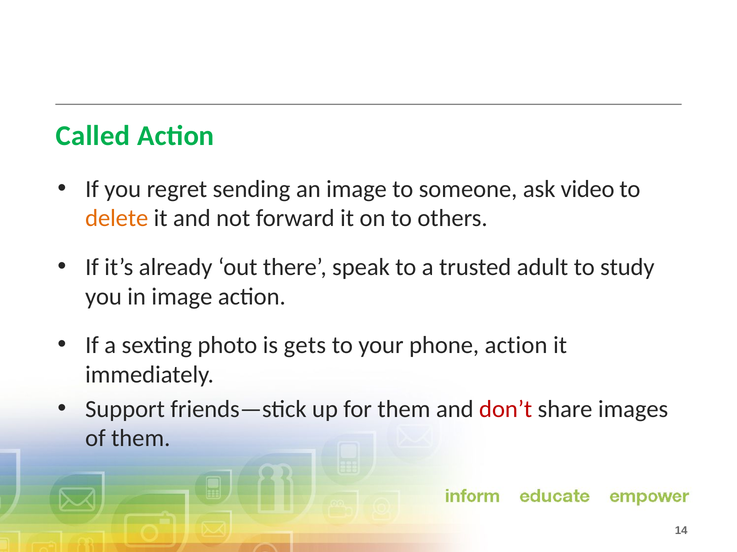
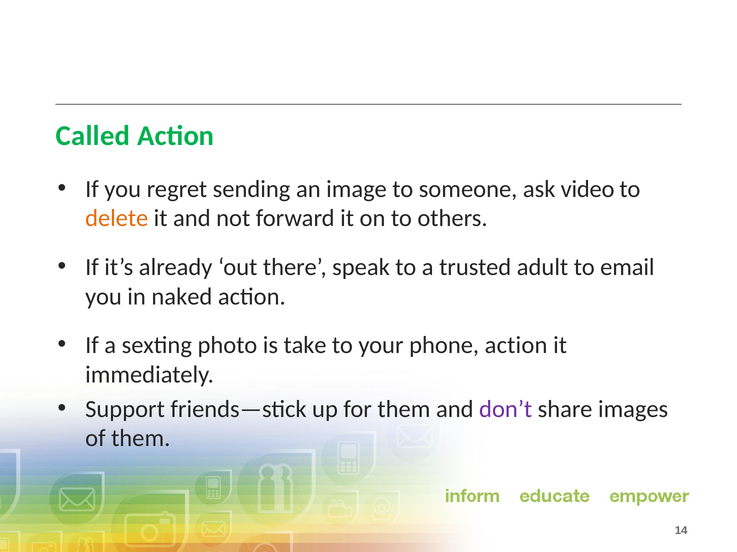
study: study -> email
in image: image -> naked
gets: gets -> take
don’t colour: red -> purple
